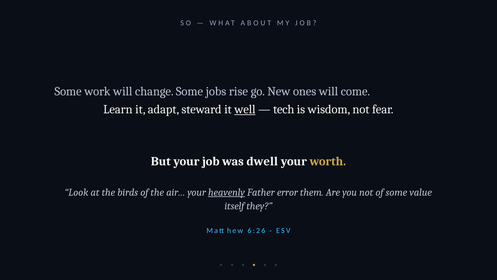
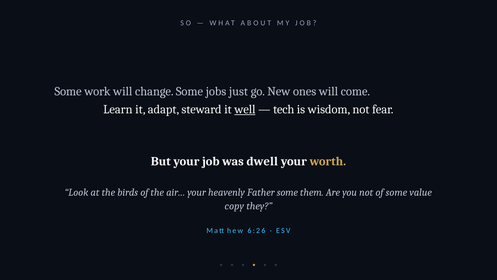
rise: rise -> just
heavenly underline: present -> none
Father error: error -> some
itself: itself -> copy
